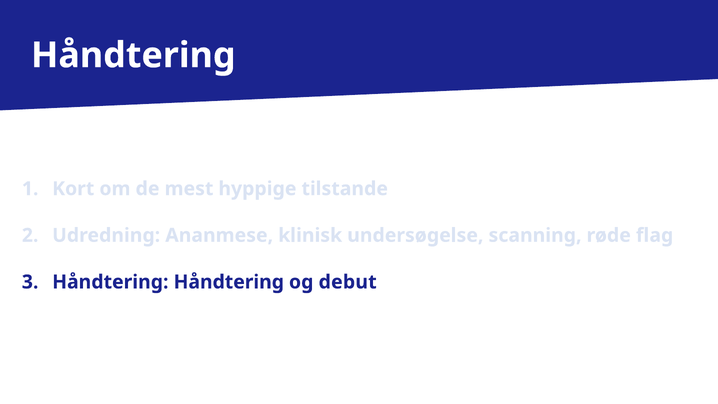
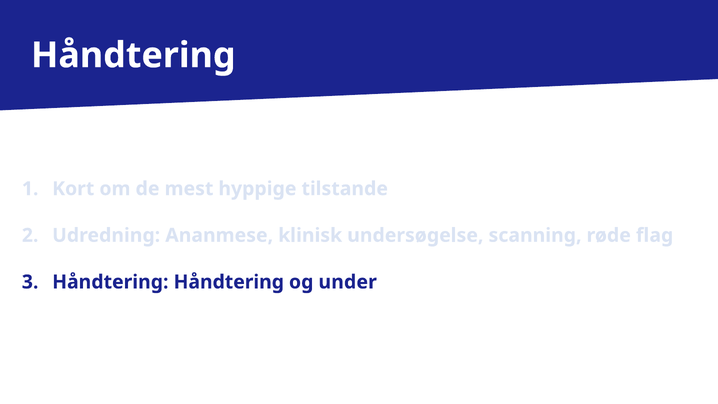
debut: debut -> under
